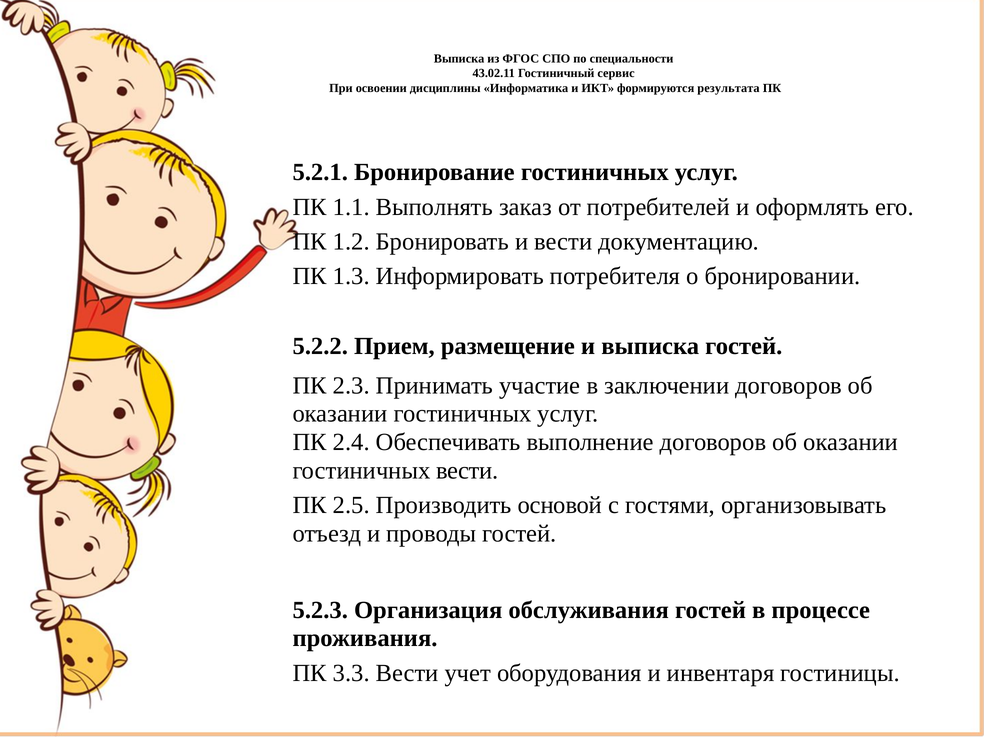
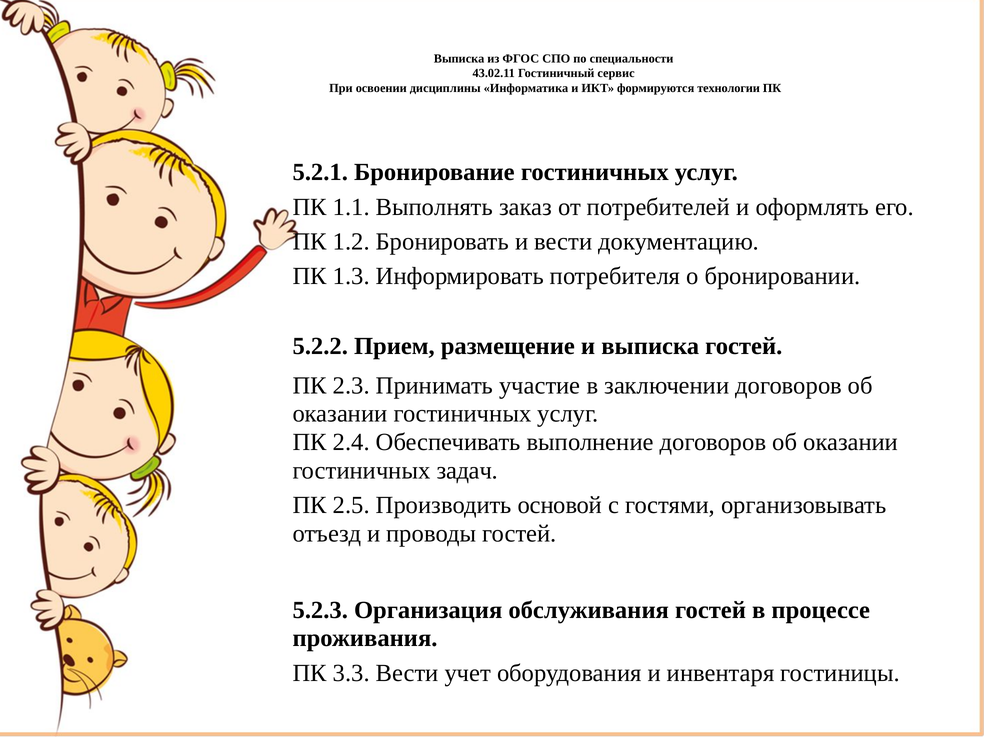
результата: результата -> технологии
гостиничных вести: вести -> задач
